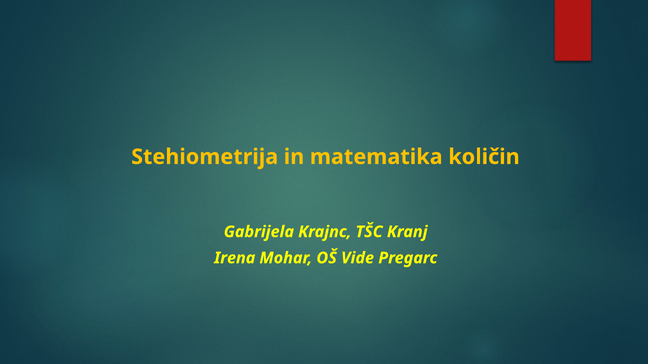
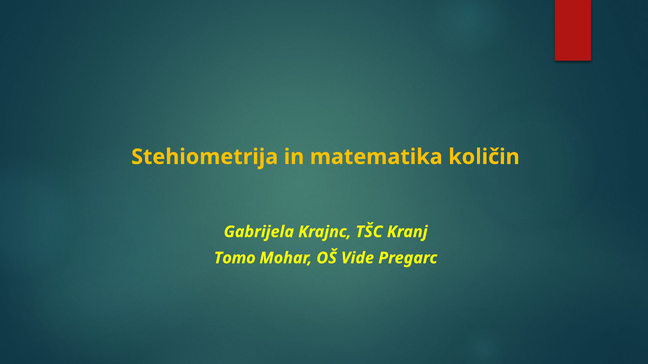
Irena: Irena -> Tomo
